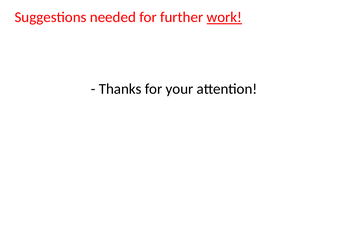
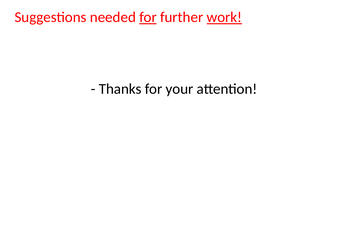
for at (148, 17) underline: none -> present
